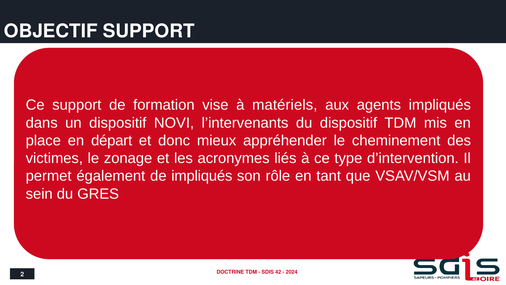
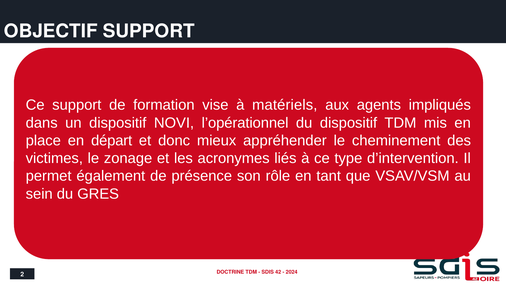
l’intervenants: l’intervenants -> l’opérationnel
de impliqués: impliqués -> présence
